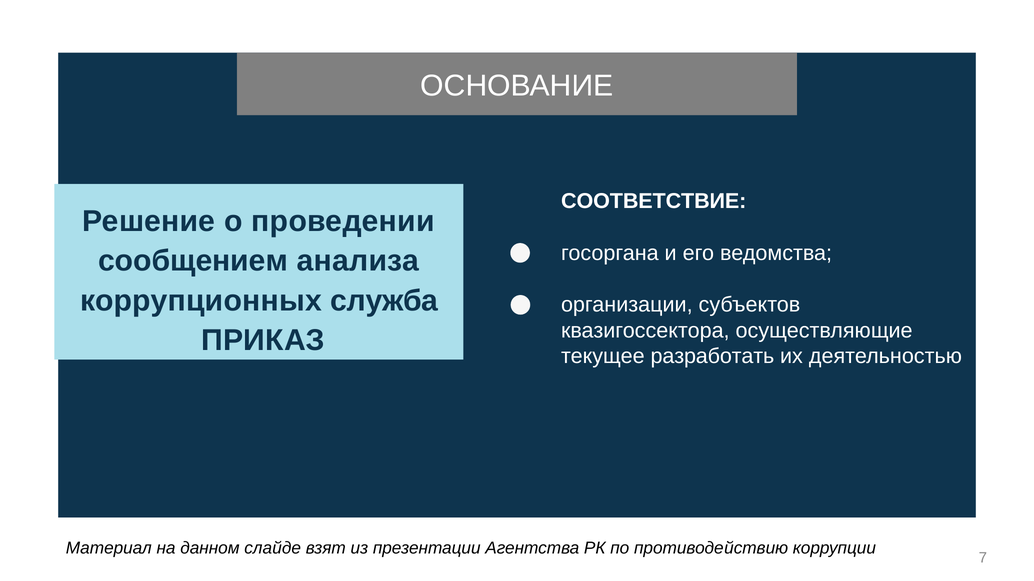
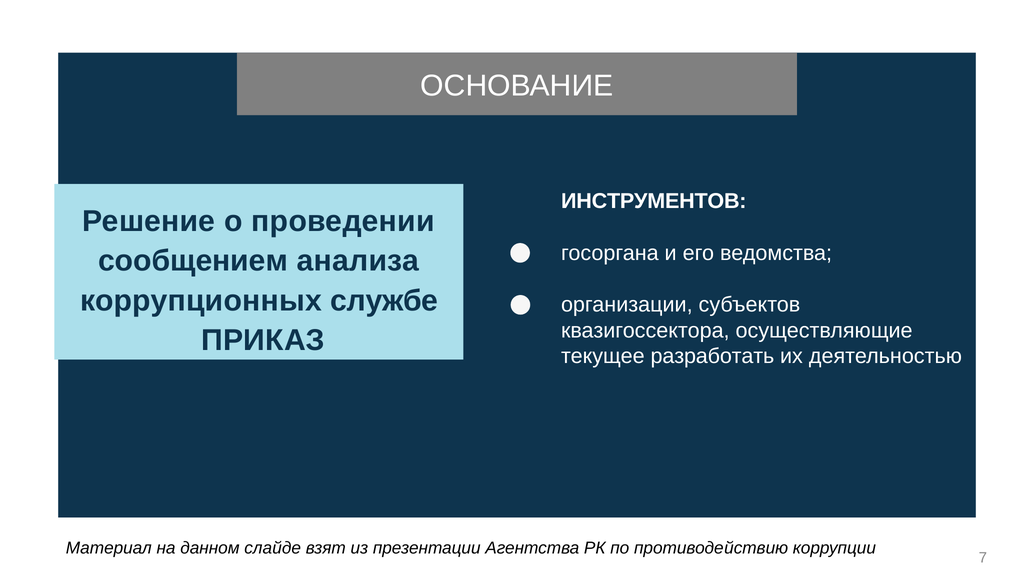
СООТВЕТСТВИЕ: СООТВЕТСТВИЕ -> ИНСТРУМЕНТОВ
служба: служба -> службе
